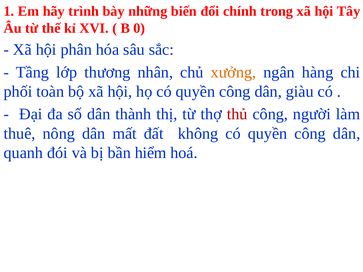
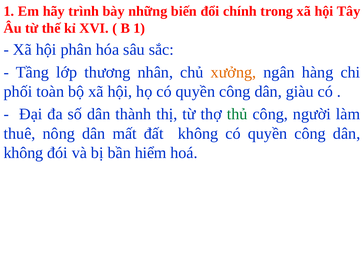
B 0: 0 -> 1
thủ colour: red -> green
quanh at (23, 153): quanh -> không
